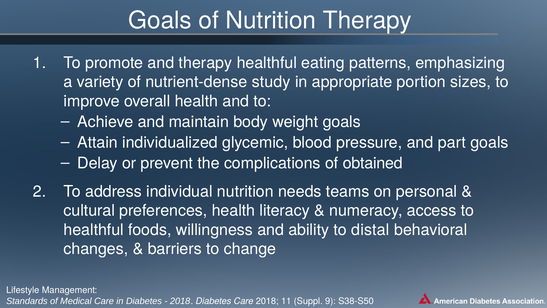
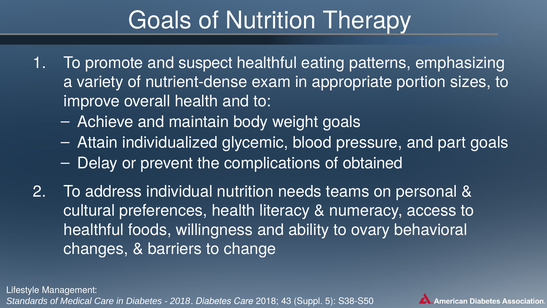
and therapy: therapy -> suspect
study: study -> exam
distal: distal -> ovary
11: 11 -> 43
9: 9 -> 5
